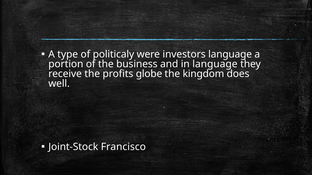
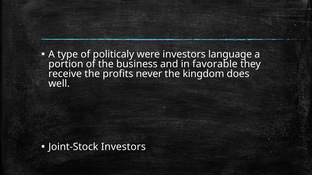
in language: language -> favorable
globe: globe -> never
Joint-Stock Francisco: Francisco -> Investors
